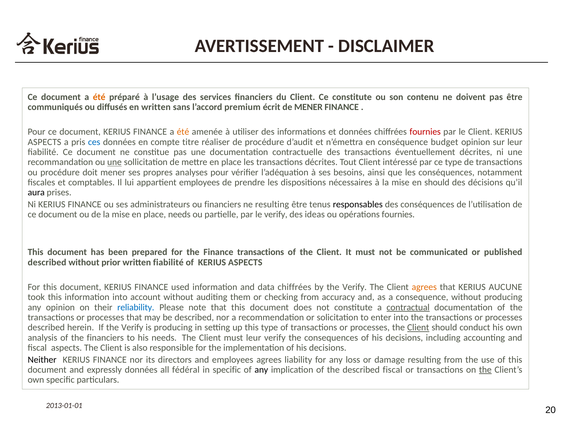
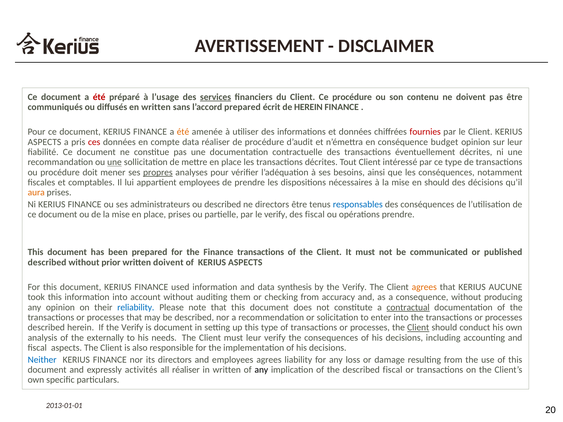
été at (99, 97) colour: orange -> red
services underline: none -> present
Ce constitute: constitute -> procédure
l’accord premium: premium -> prepared
de MENER: MENER -> HEREIN
ces colour: blue -> red
compte titre: titre -> data
propres underline: none -> present
aura colour: black -> orange
ou financiers: financiers -> described
ne resulting: resulting -> directors
responsables colour: black -> blue
place needs: needs -> prises
des ideas: ideas -> fiscal
opérations fournies: fournies -> prendre
written fiabilité: fiabilité -> doivent
data chiffrées: chiffrées -> synthesis
is producing: producing -> document
the financiers: financiers -> externally
Neither colour: black -> blue
expressly données: données -> activités
all fédéral: fédéral -> réaliser
in specific: specific -> written
the at (485, 370) underline: present -> none
